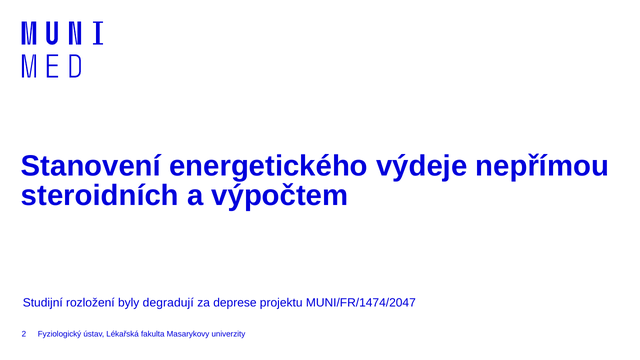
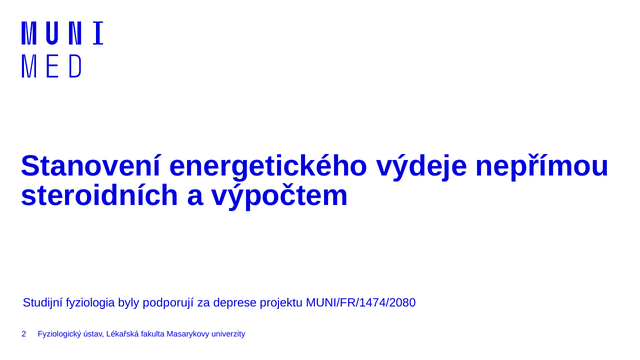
rozložení: rozložení -> fyziologia
degradují: degradují -> podporují
MUNI/FR/1474/2047: MUNI/FR/1474/2047 -> MUNI/FR/1474/2080
